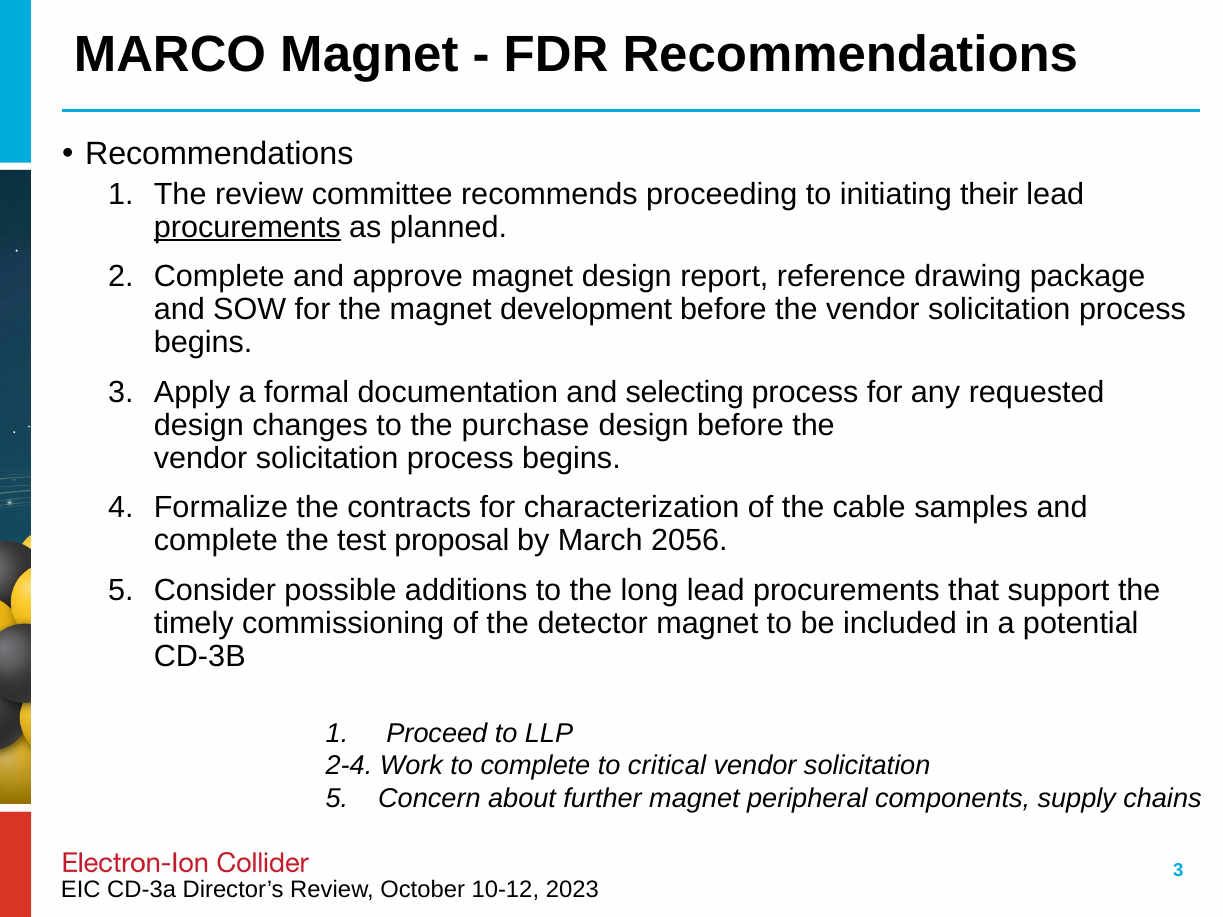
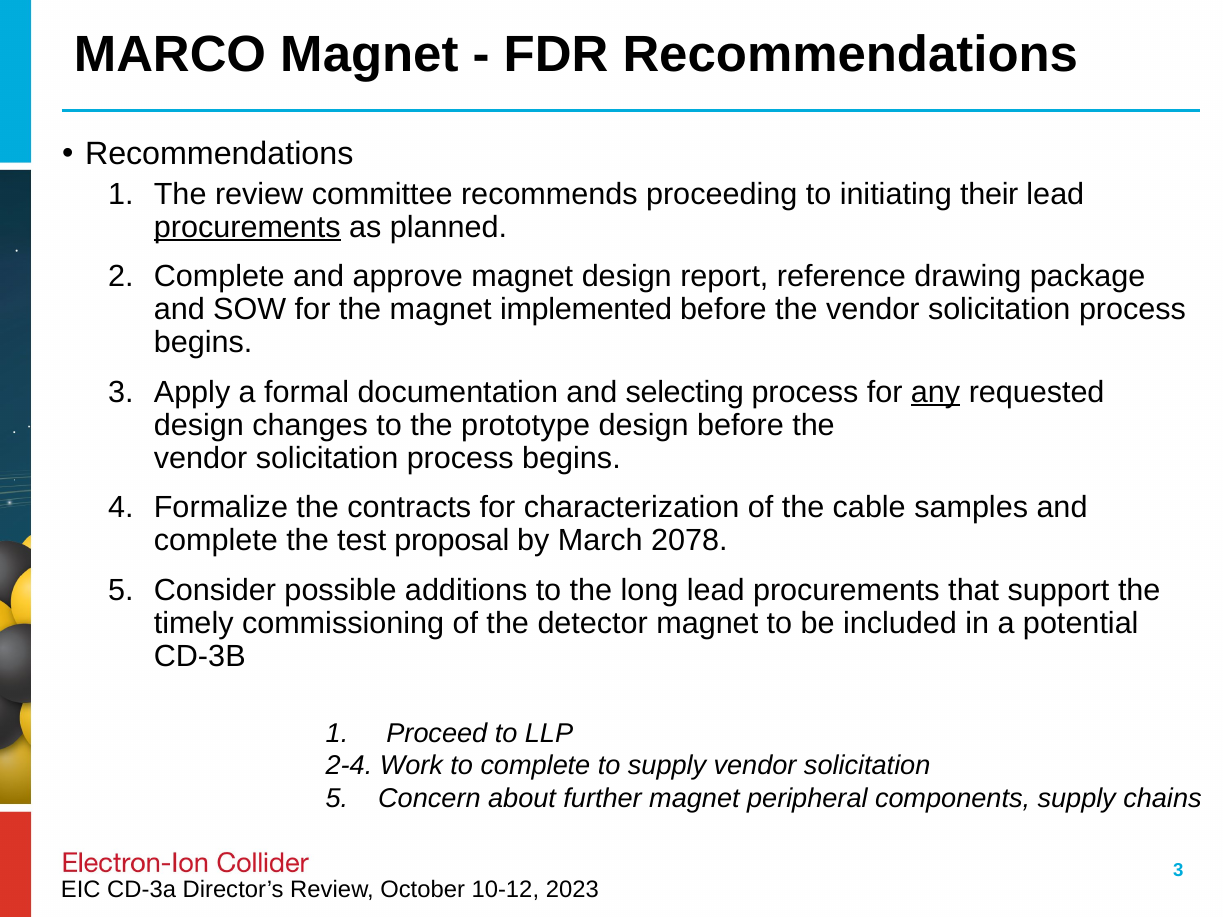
development: development -> implemented
any underline: none -> present
purchase: purchase -> prototype
2056: 2056 -> 2078
to critical: critical -> supply
